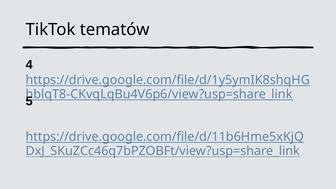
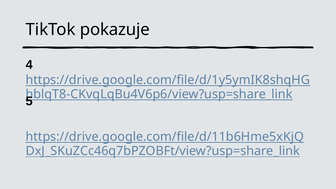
tematów: tematów -> pokazuje
